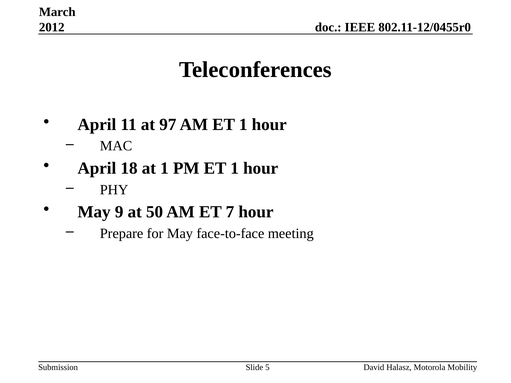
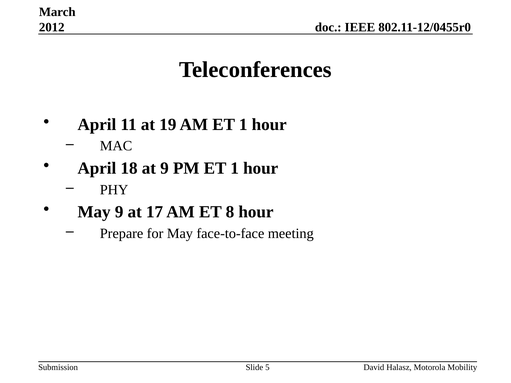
97: 97 -> 19
at 1: 1 -> 9
50: 50 -> 17
7: 7 -> 8
